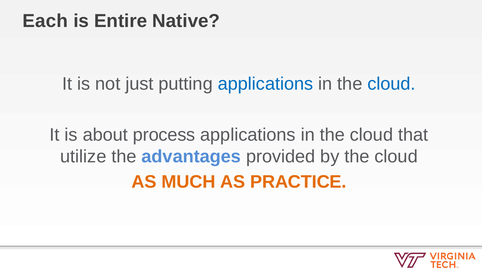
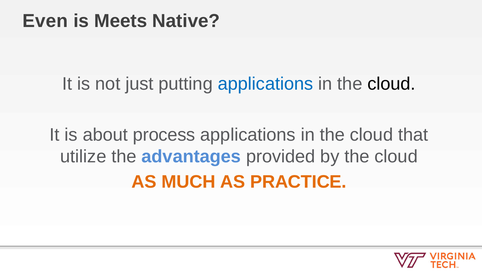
Each: Each -> Even
Entire: Entire -> Meets
cloud at (392, 84) colour: blue -> black
